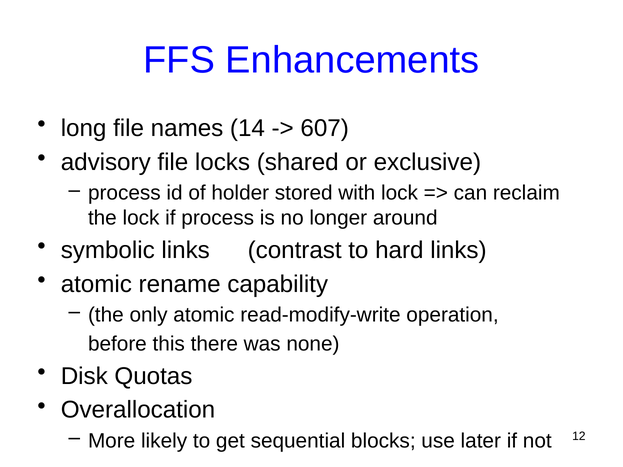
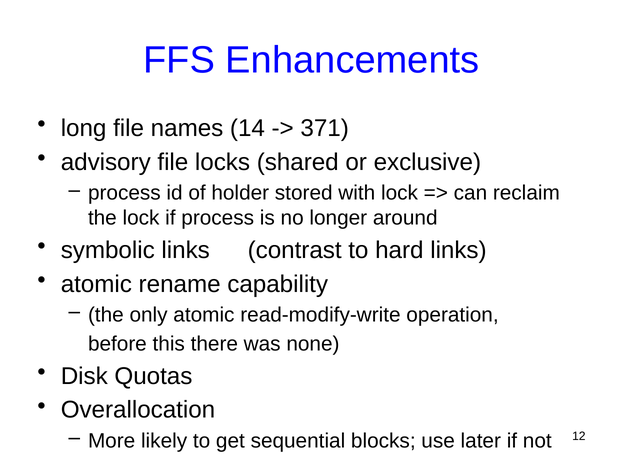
607: 607 -> 371
